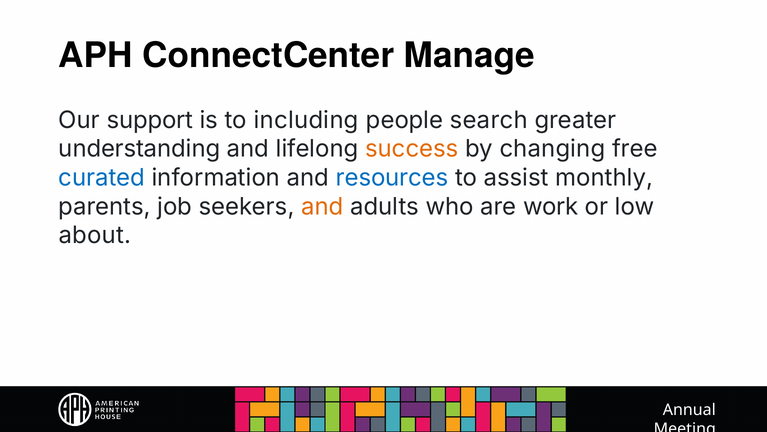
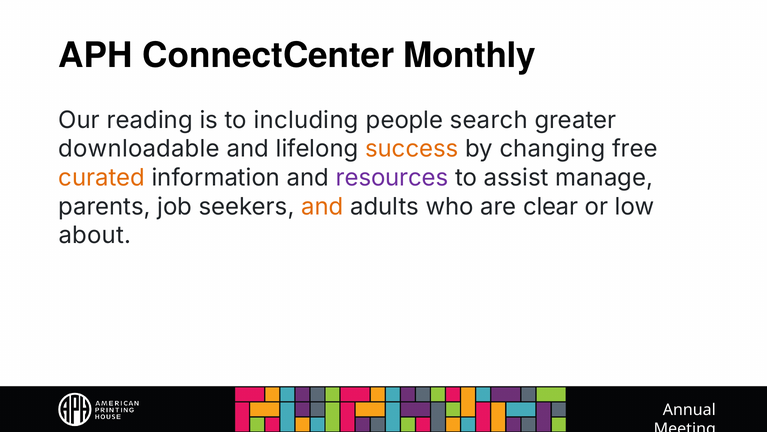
Manage: Manage -> Monthly
support: support -> reading
understanding: understanding -> downloadable
curated colour: blue -> orange
resources colour: blue -> purple
monthly: monthly -> manage
work: work -> clear
